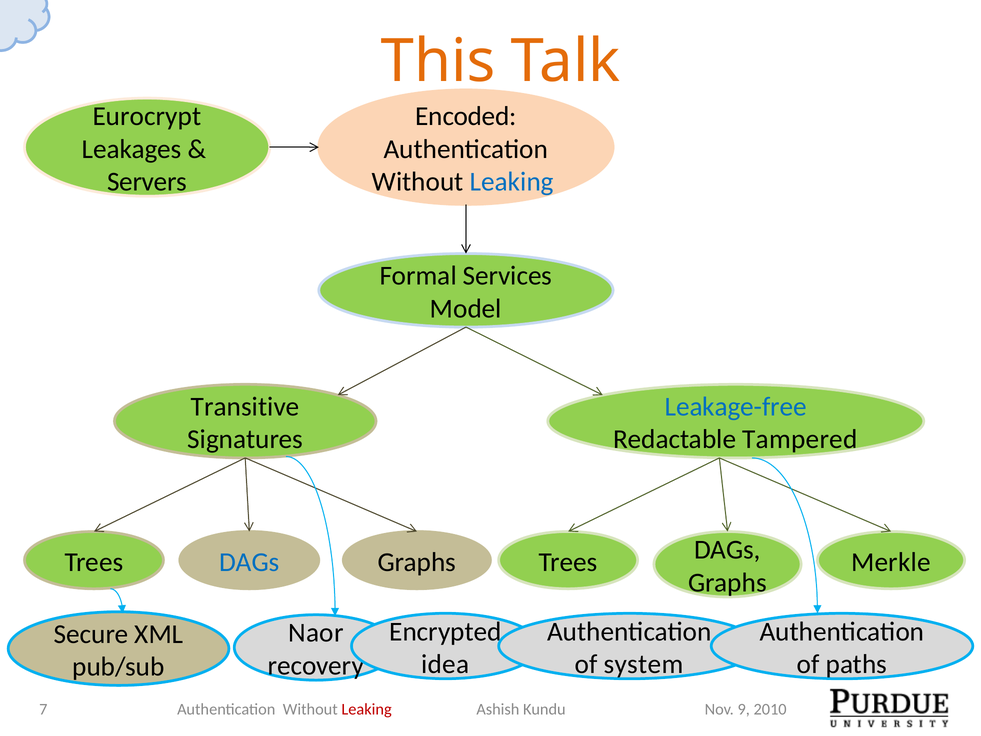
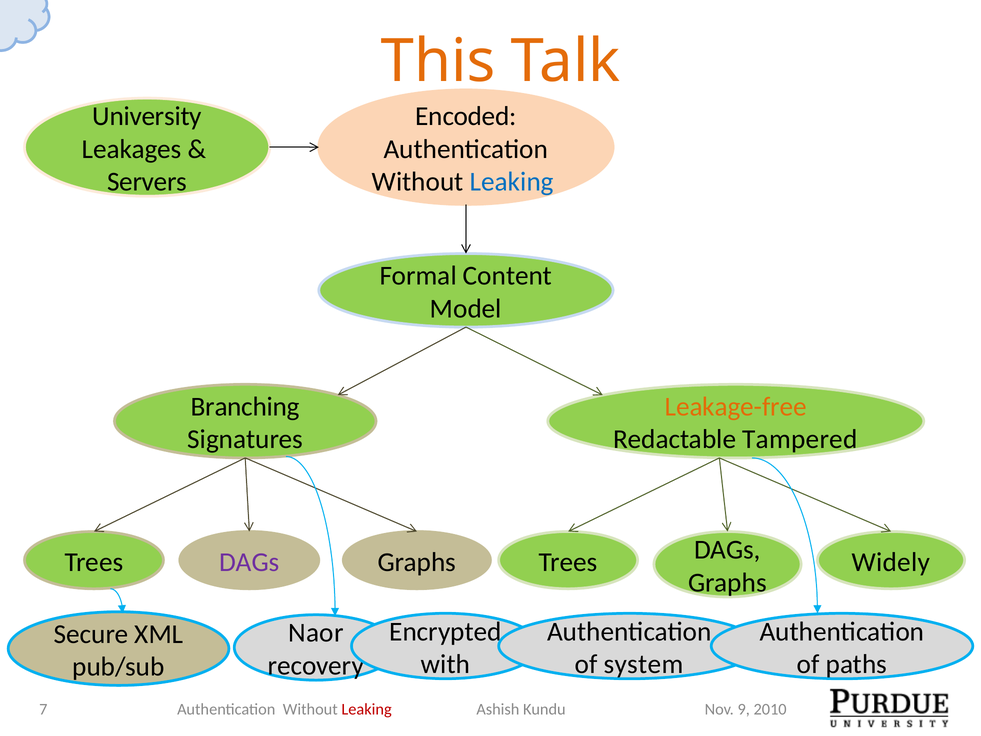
Eurocrypt: Eurocrypt -> University
Services: Services -> Content
Transitive: Transitive -> Branching
Leakage-free colour: blue -> orange
DAGs at (249, 562) colour: blue -> purple
Merkle: Merkle -> Widely
idea: idea -> with
